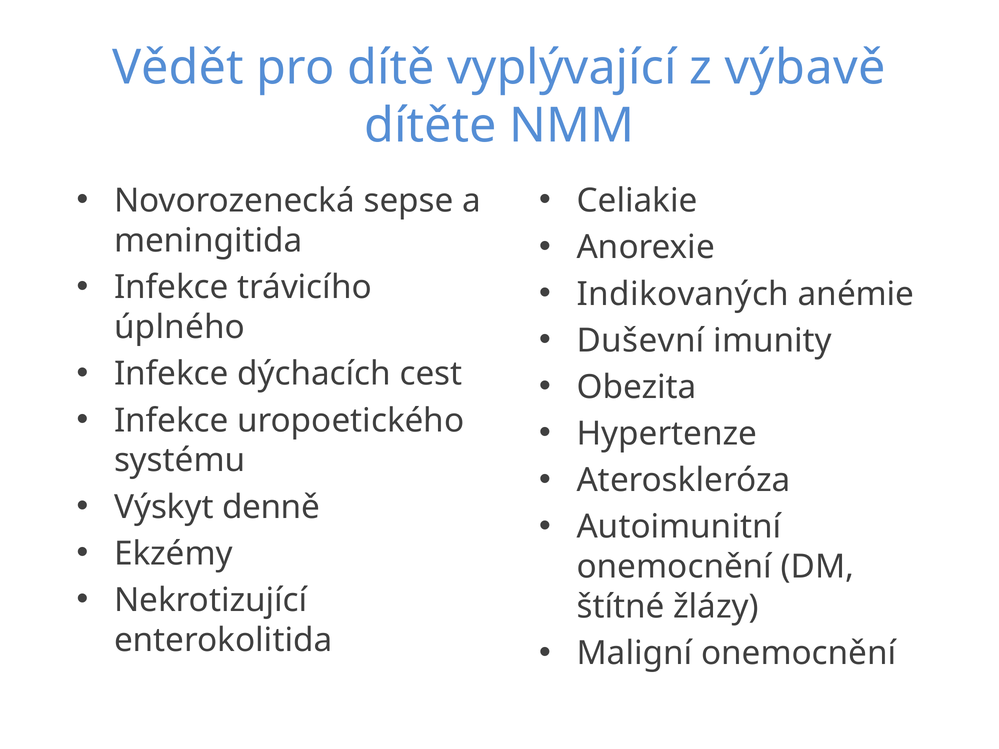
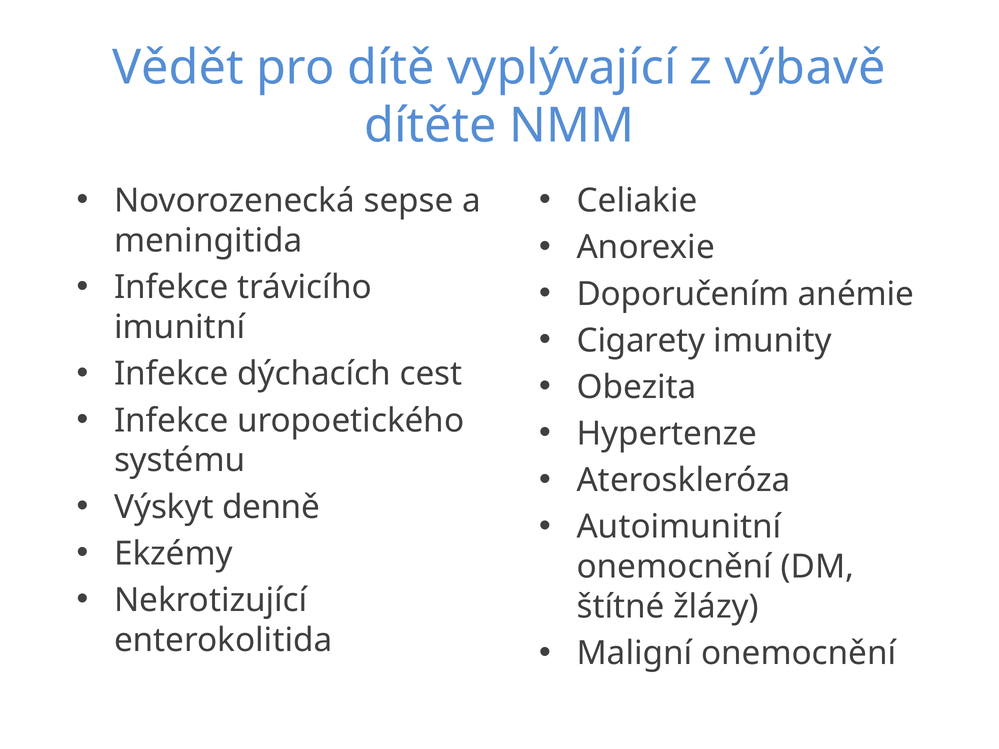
Indikovaných: Indikovaných -> Doporučením
úplného: úplného -> imunitní
Duševní: Duševní -> Cigarety
